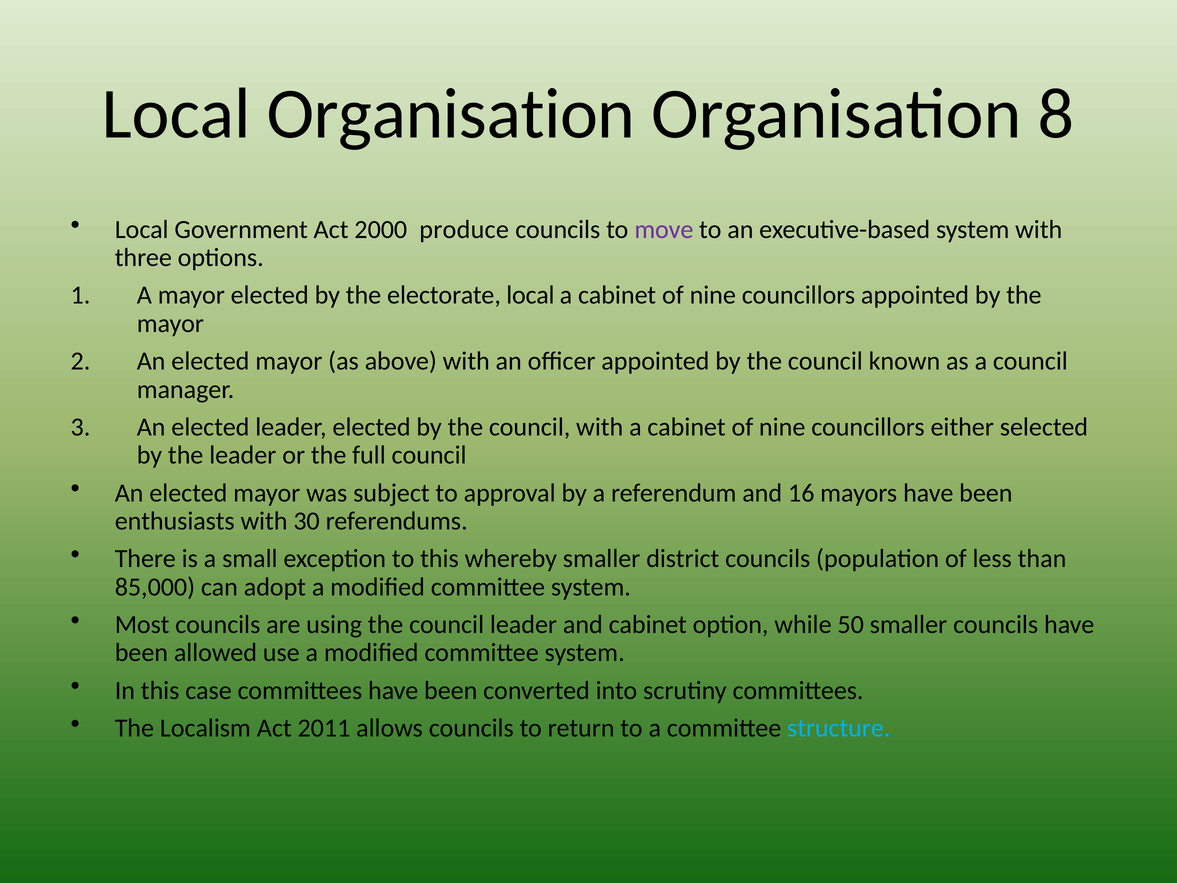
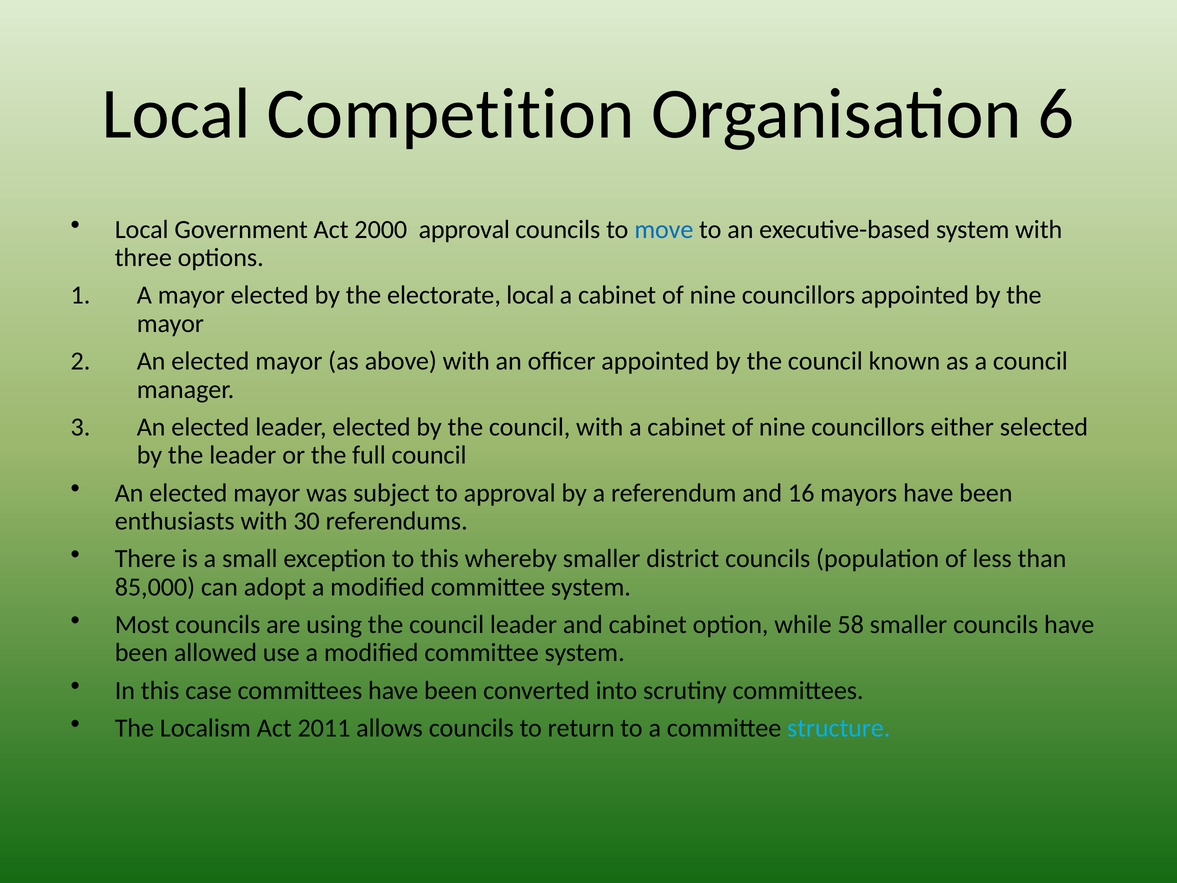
Local Organisation: Organisation -> Competition
8: 8 -> 6
2000 produce: produce -> approval
move colour: purple -> blue
50: 50 -> 58
